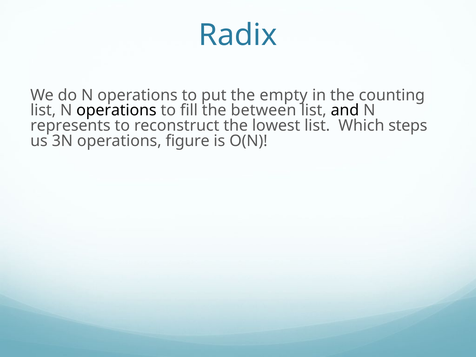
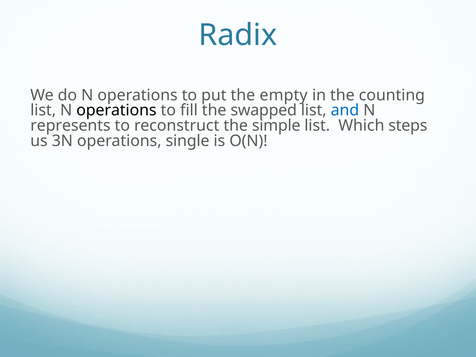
between: between -> swapped
and colour: black -> blue
lowest: lowest -> simple
figure: figure -> single
